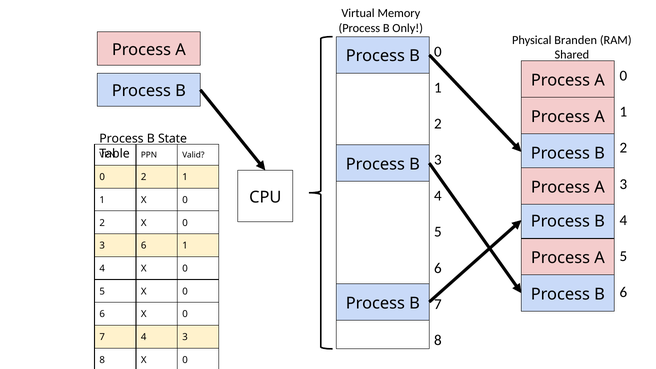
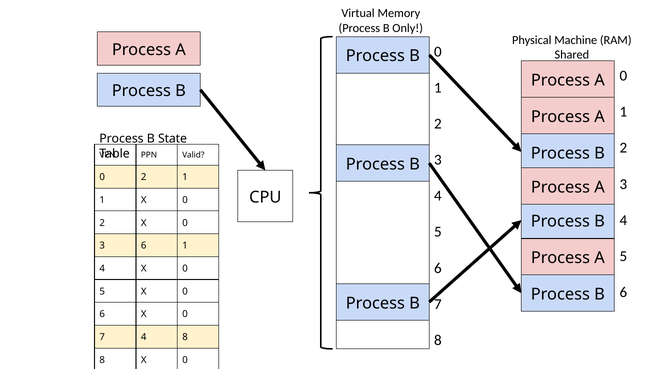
Branden: Branden -> Machine
4 3: 3 -> 8
